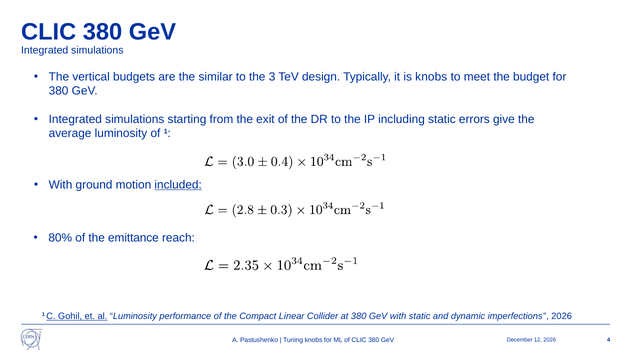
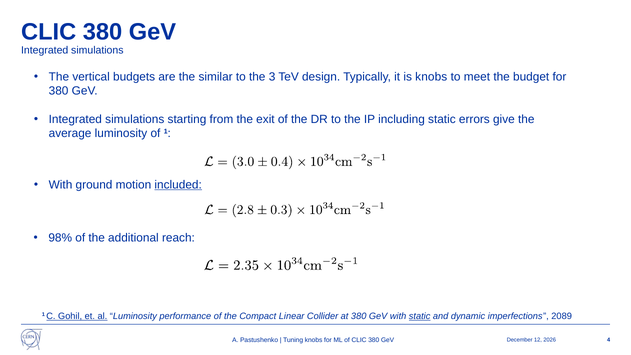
80%: 80% -> 98%
emittance: emittance -> additional
static at (420, 316) underline: none -> present
imperfections 2026: 2026 -> 2089
